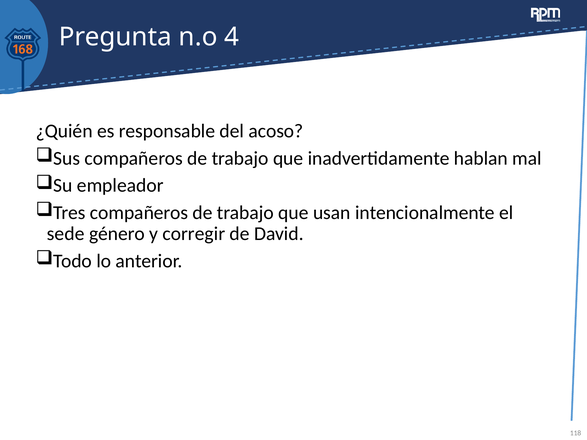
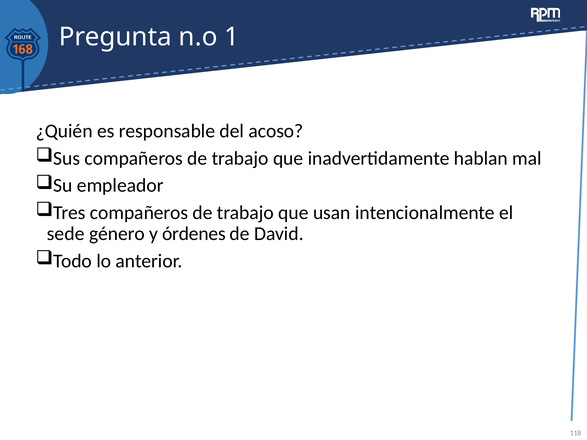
4: 4 -> 1
corregir: corregir -> órdenes
